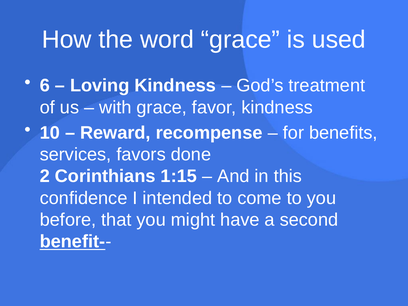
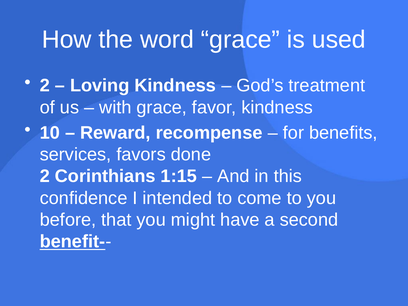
6 at (45, 86): 6 -> 2
